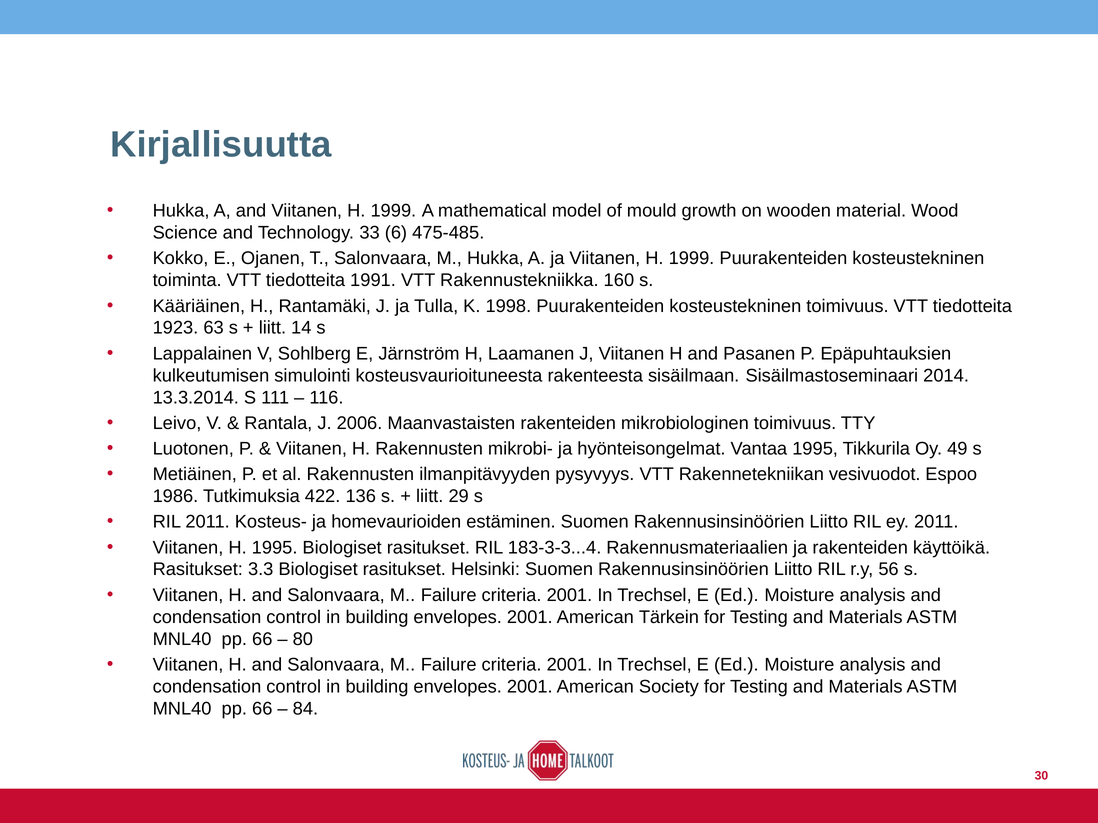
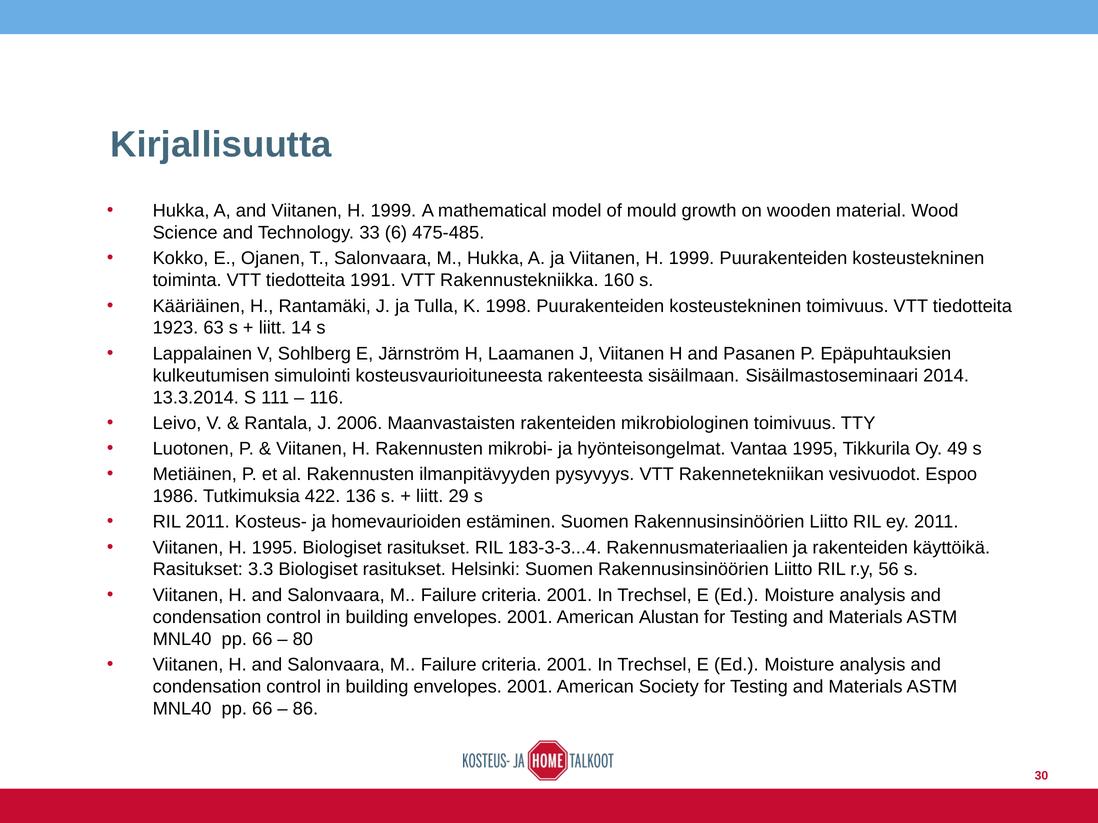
Tärkein: Tärkein -> Alustan
84: 84 -> 86
